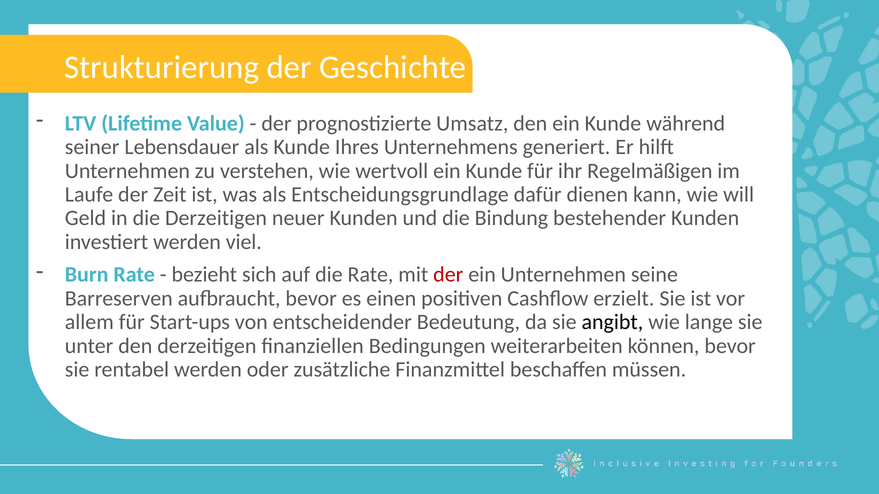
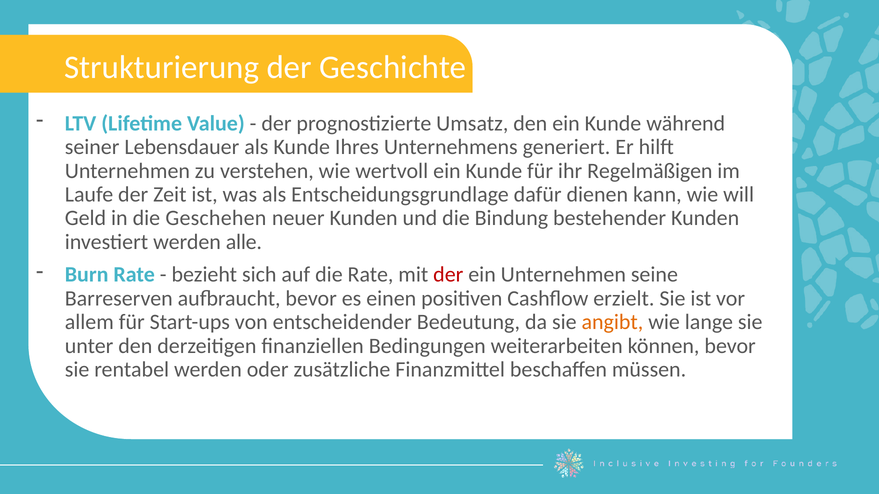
die Derzeitigen: Derzeitigen -> Geschehen
viel: viel -> alle
angibt colour: black -> orange
